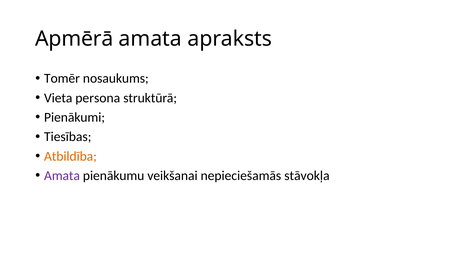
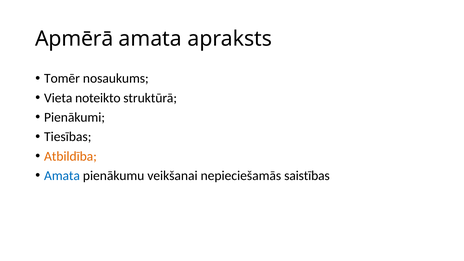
persona: persona -> noteikto
Amata at (62, 176) colour: purple -> blue
stāvokļa: stāvokļa -> saistības
